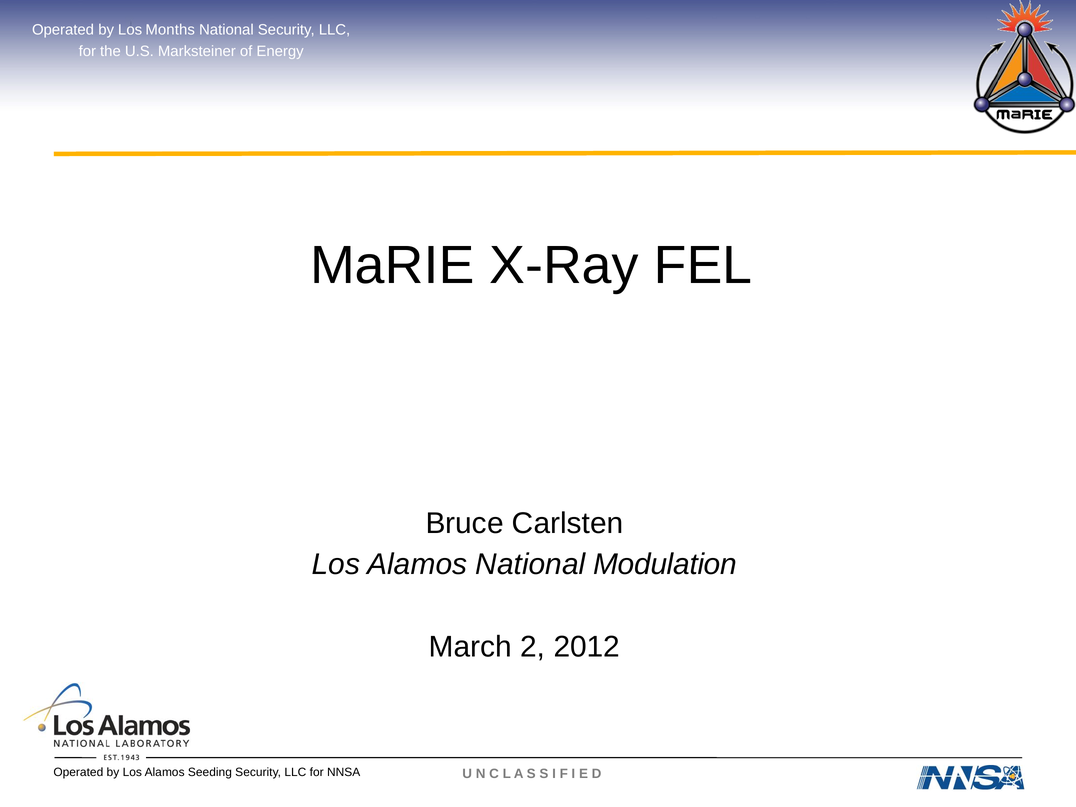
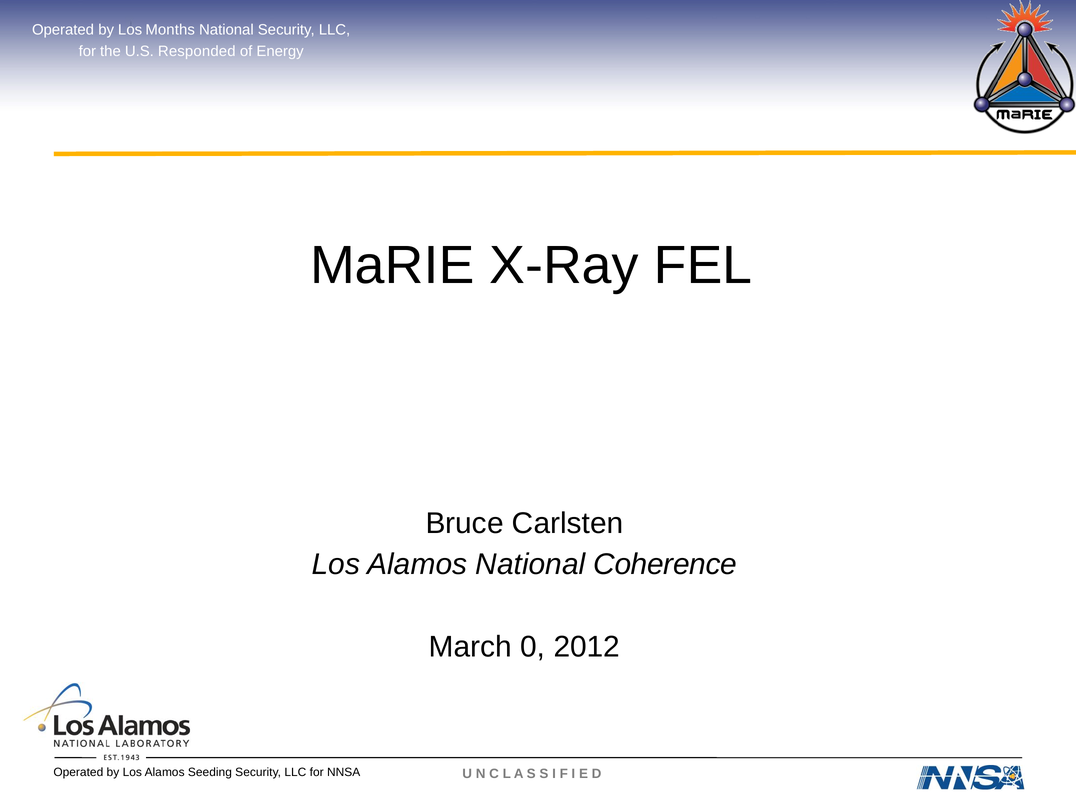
Marksteiner: Marksteiner -> Responded
Modulation: Modulation -> Coherence
2: 2 -> 0
